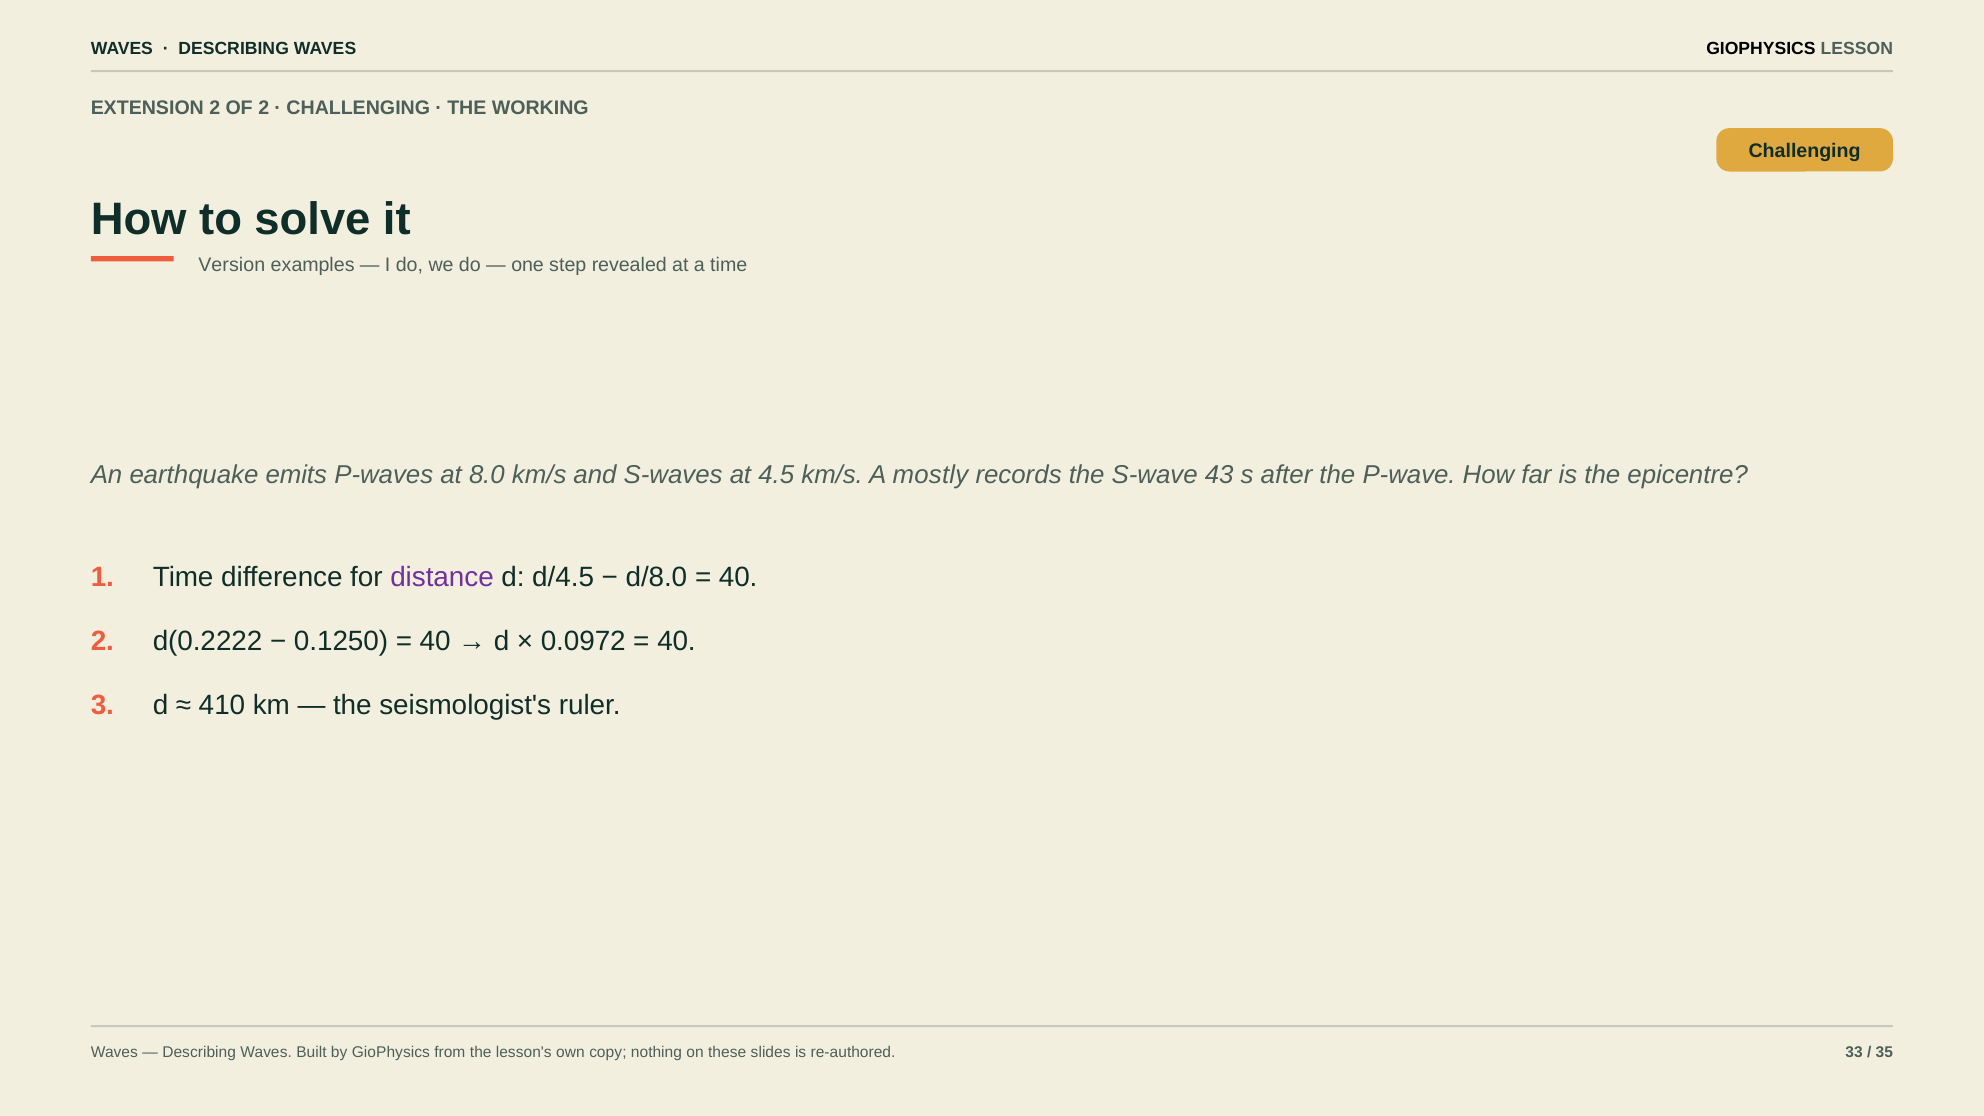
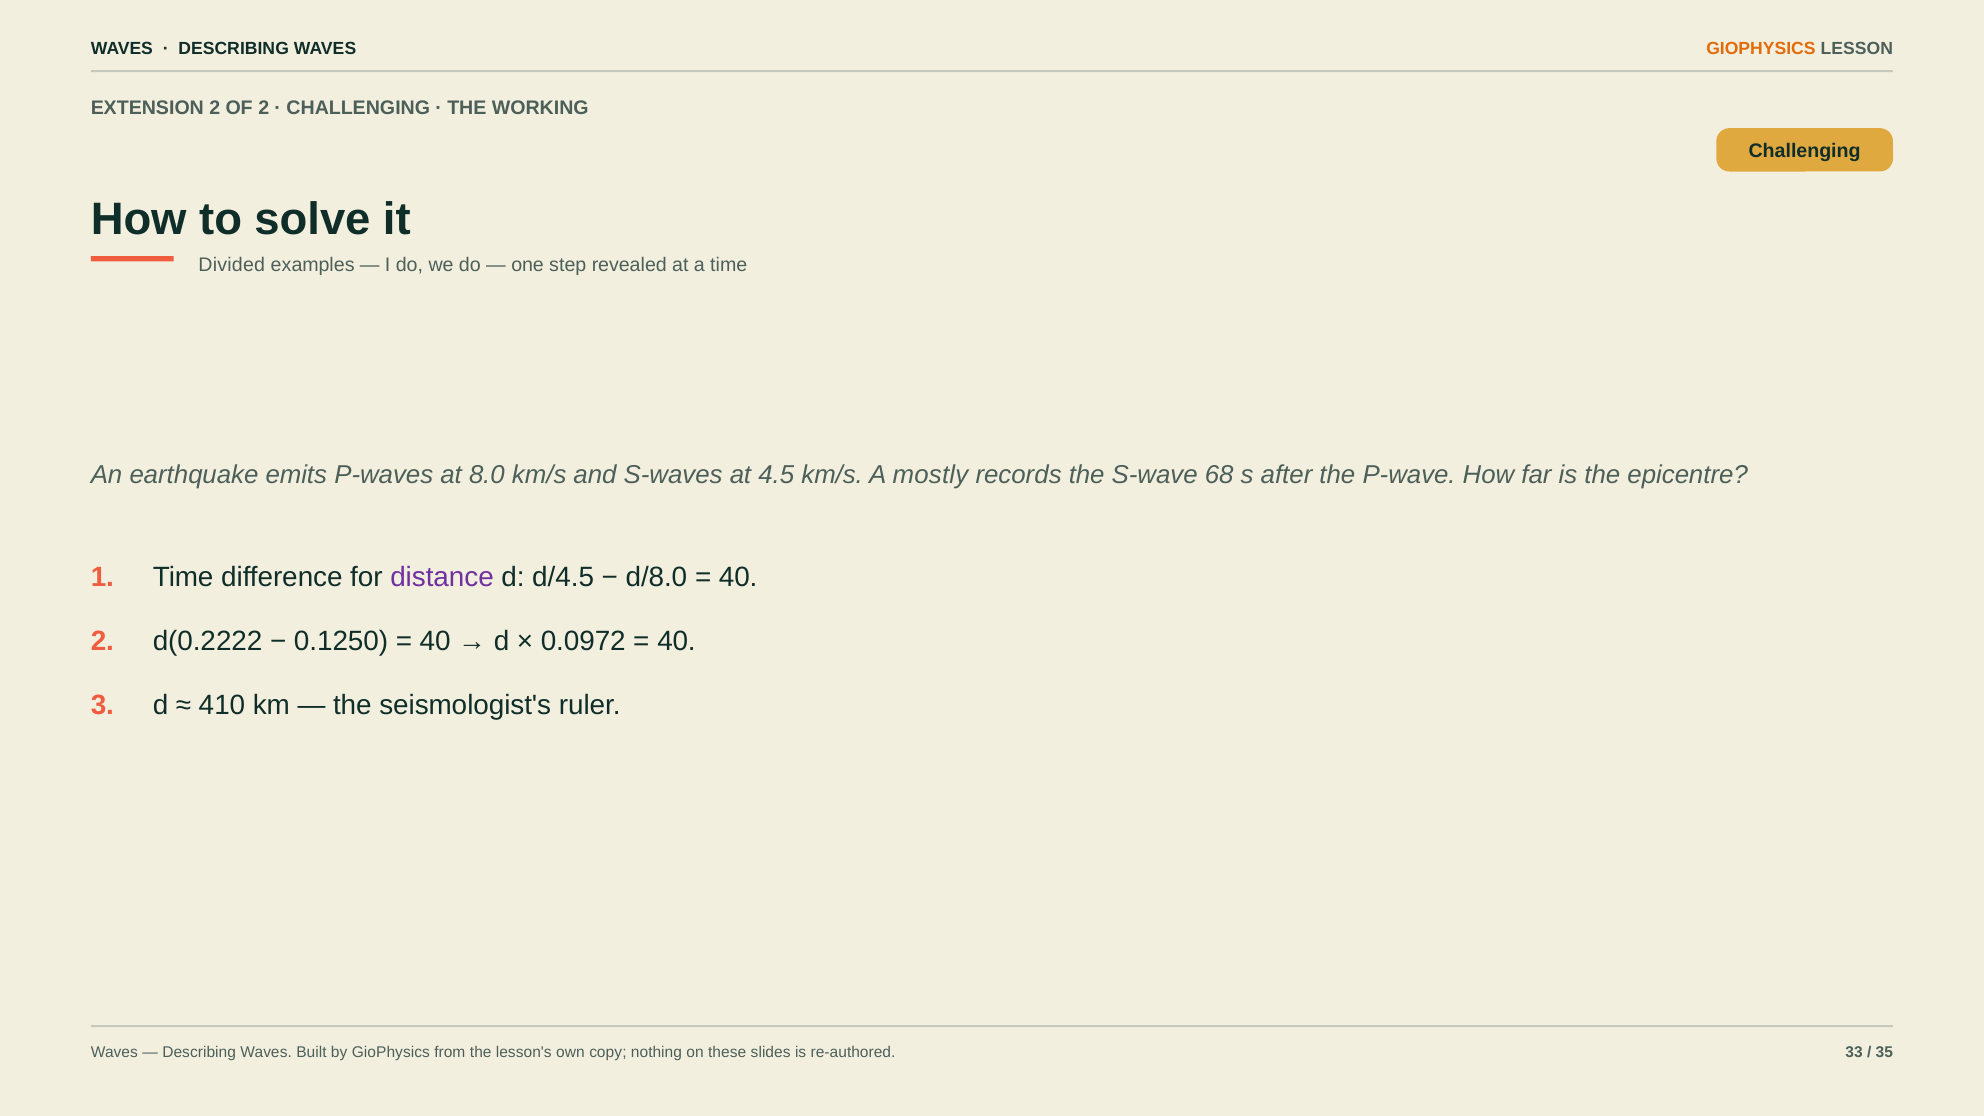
GIOPHYSICS at (1761, 49) colour: black -> orange
Version: Version -> Divided
43: 43 -> 68
